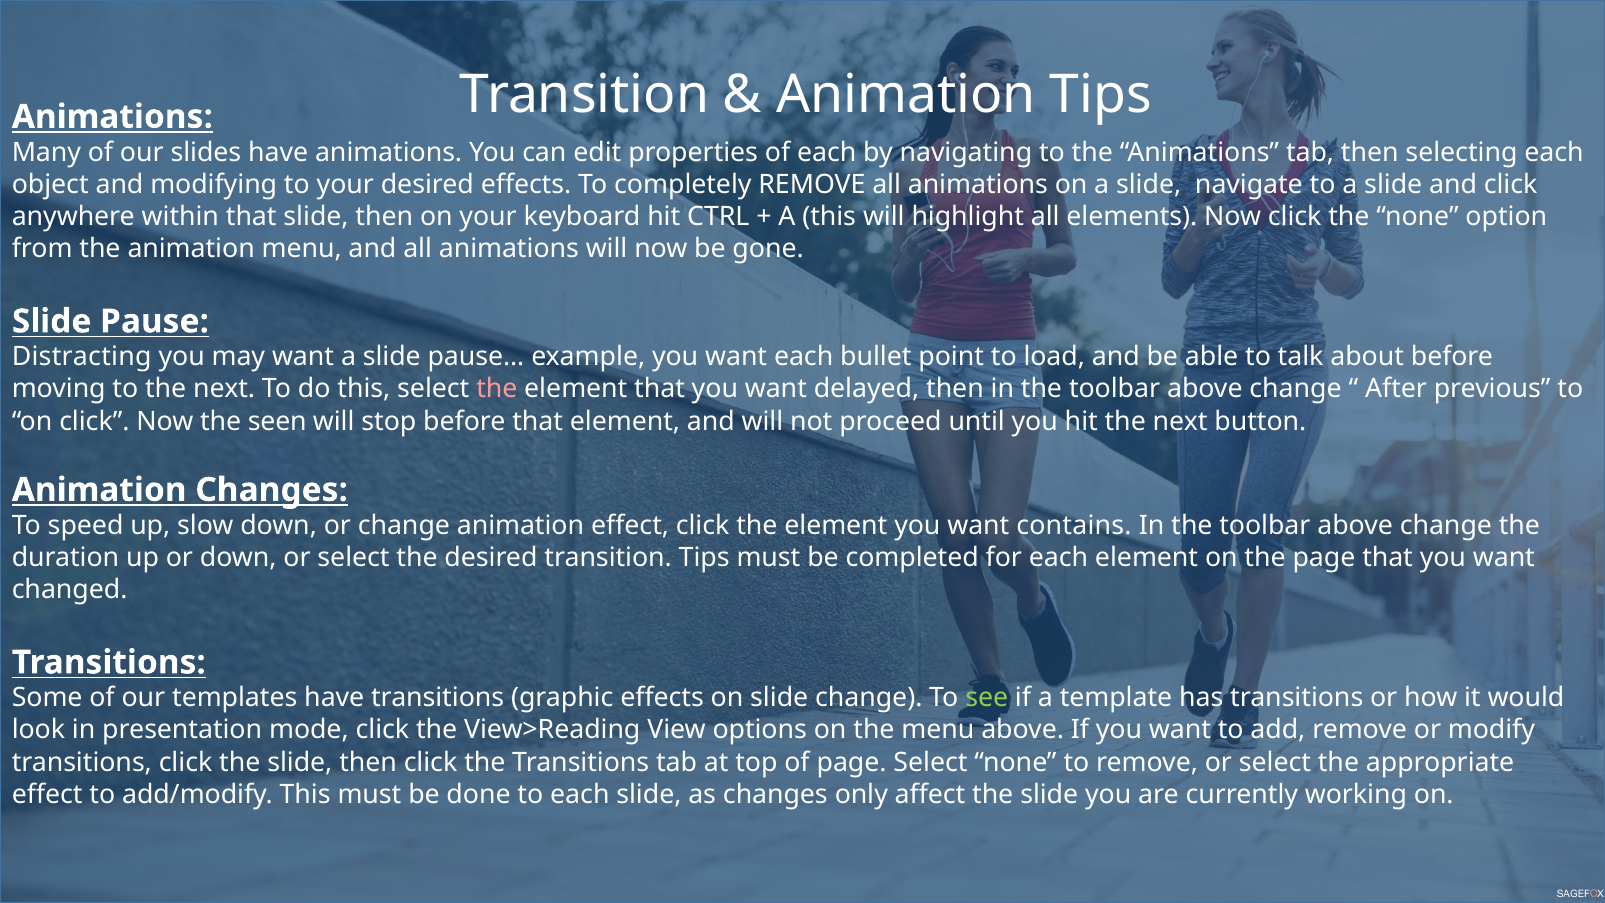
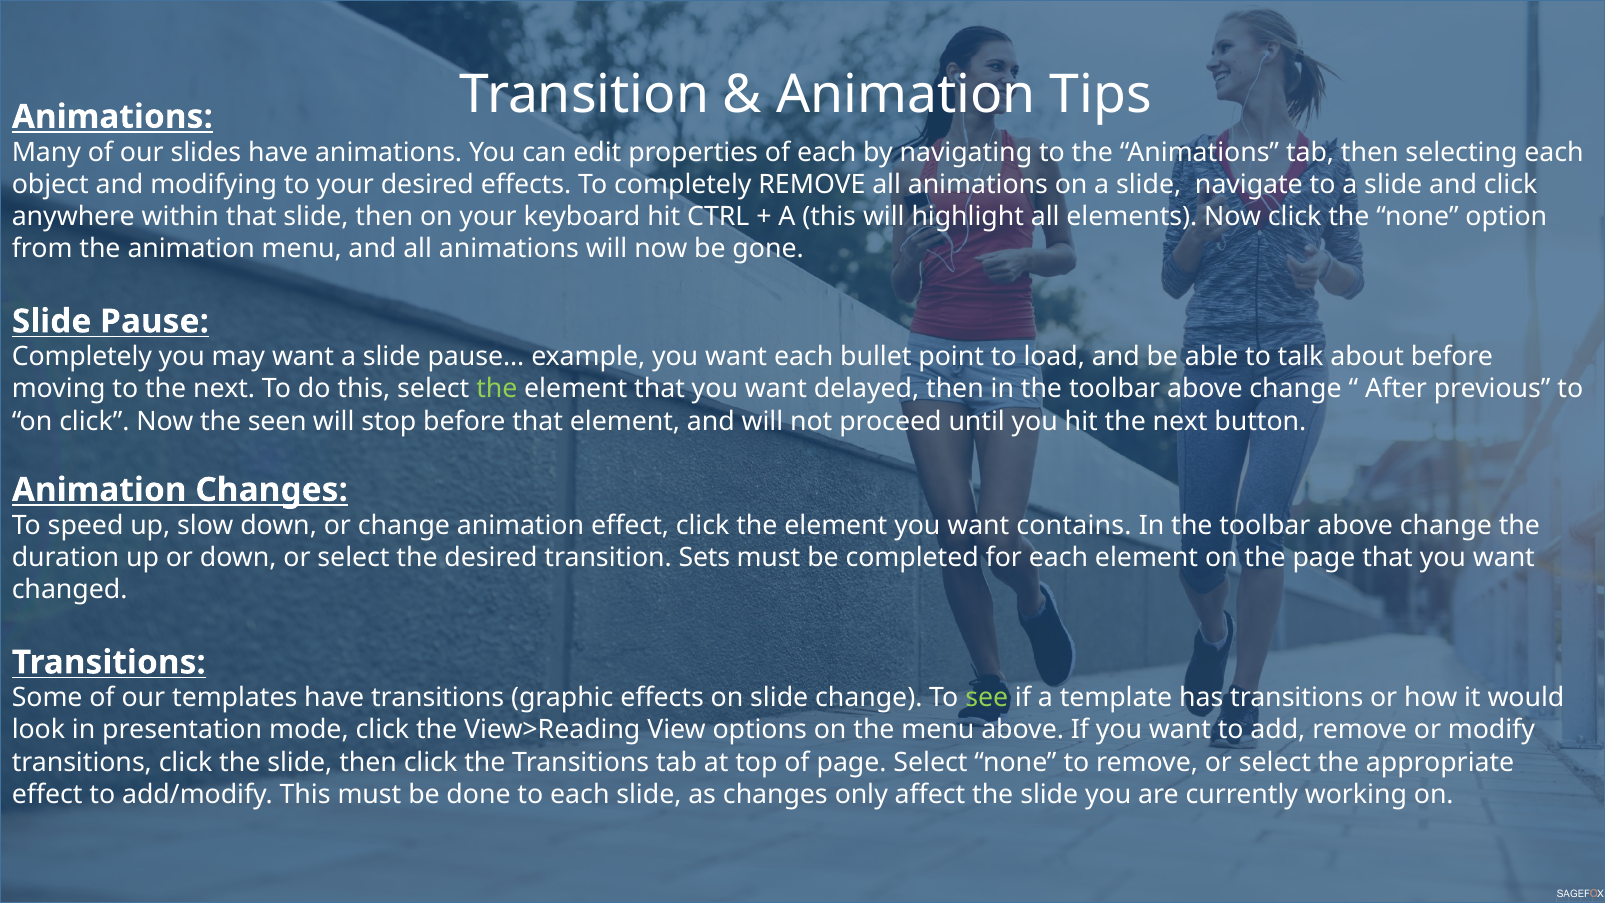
Distracting at (82, 357): Distracting -> Completely
the at (497, 389) colour: pink -> light green
transition Tips: Tips -> Sets
